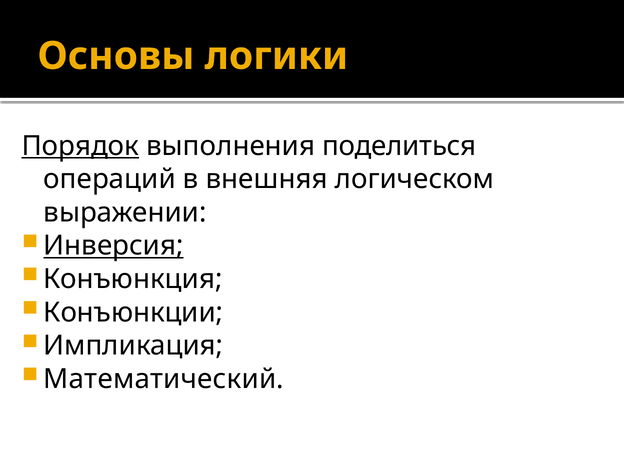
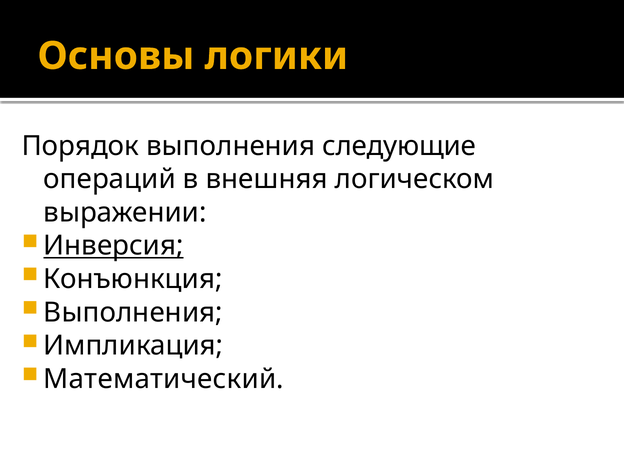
Порядок underline: present -> none
поделиться: поделиться -> следующие
Конъюнкции at (133, 312): Конъюнкции -> Выполнения
